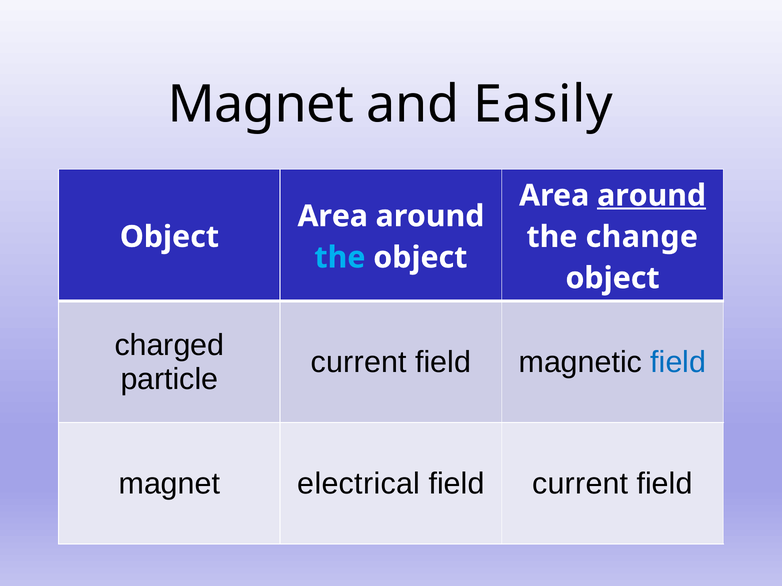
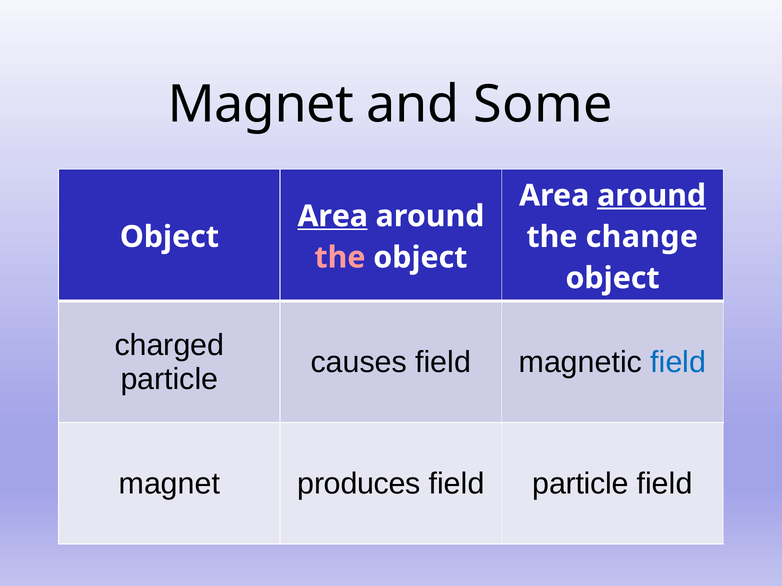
Easily: Easily -> Some
Area at (333, 216) underline: none -> present
the at (340, 258) colour: light blue -> pink
current at (359, 363): current -> causes
electrical: electrical -> produces
field current: current -> particle
